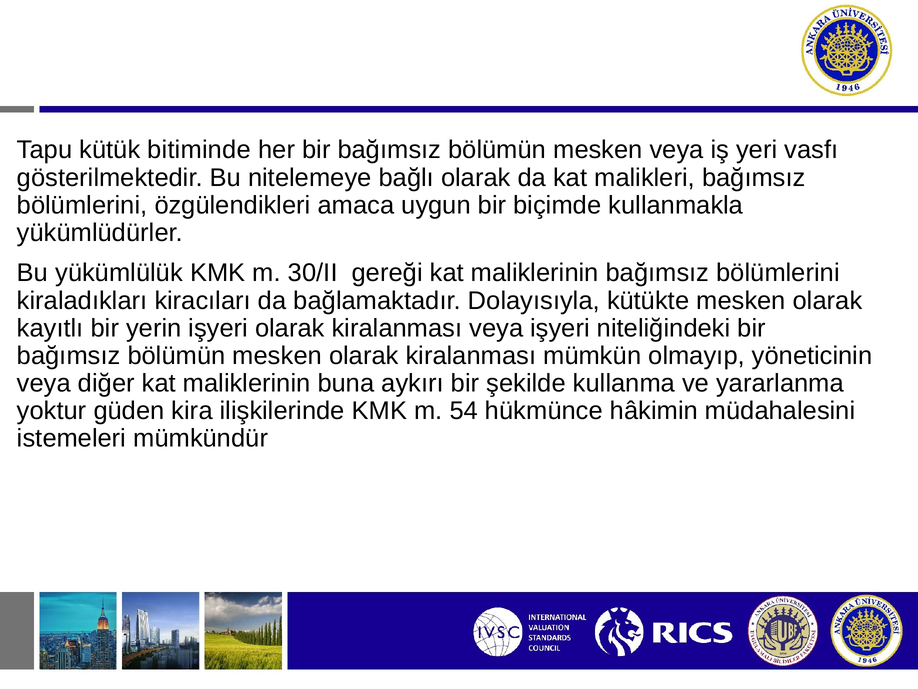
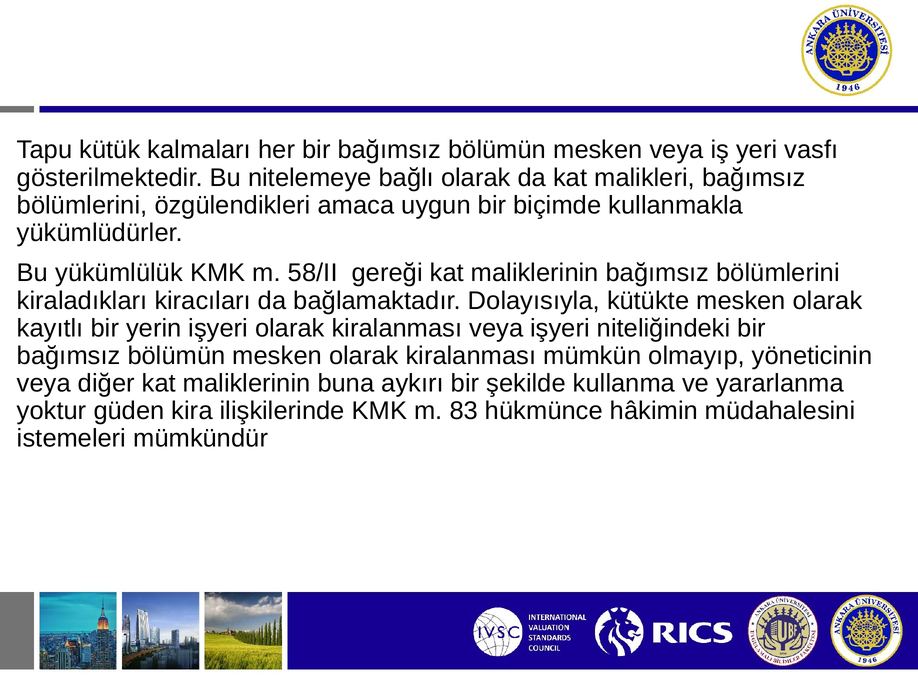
bitiminde: bitiminde -> kalmaları
30/II: 30/II -> 58/II
54: 54 -> 83
